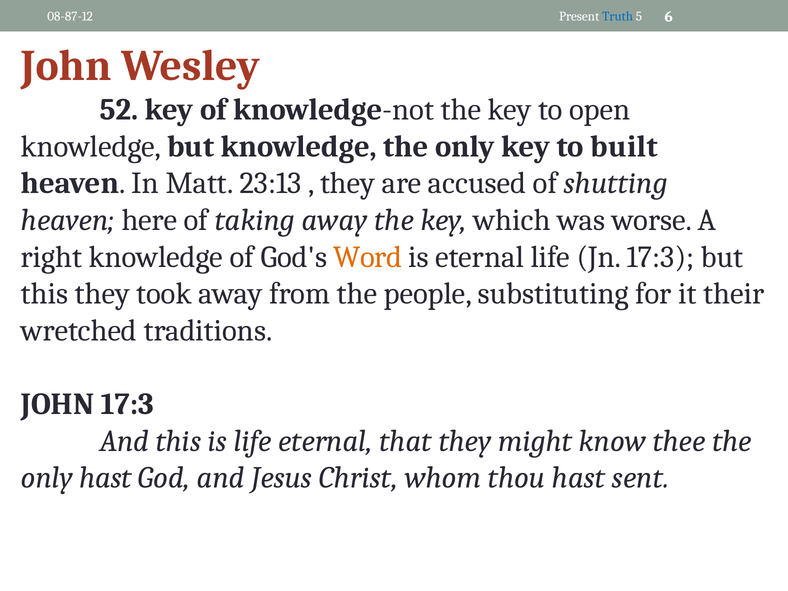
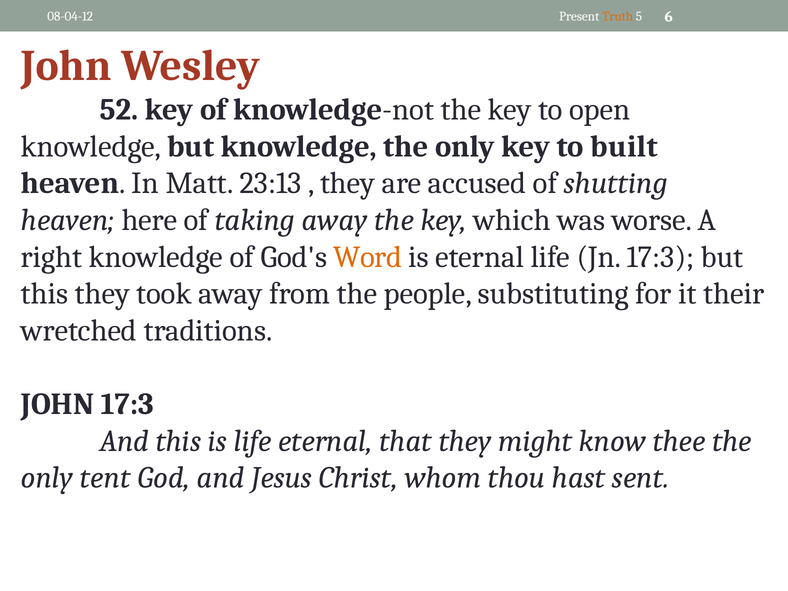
08-87-12: 08-87-12 -> 08-04-12
Truth colour: blue -> orange
only hast: hast -> tent
